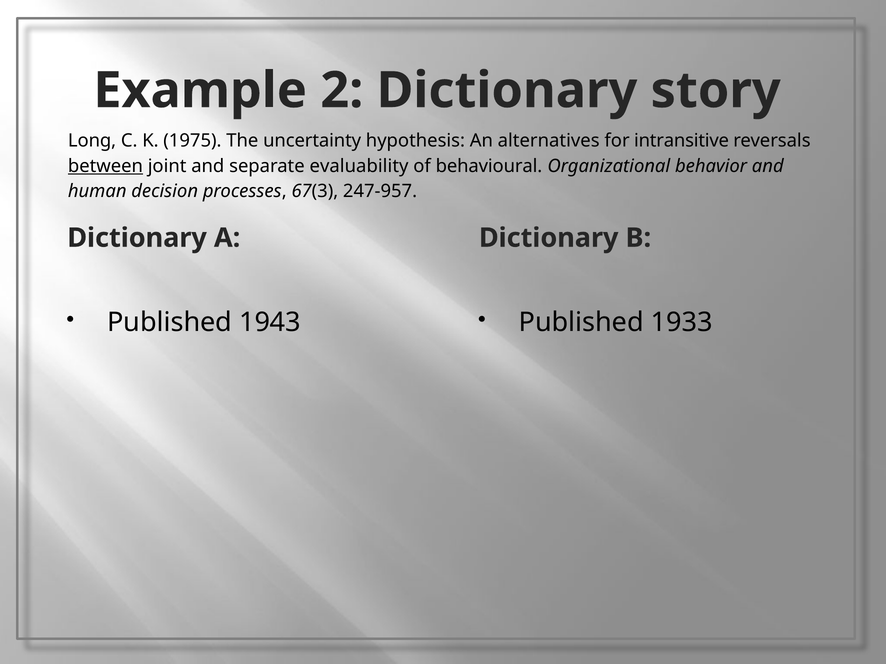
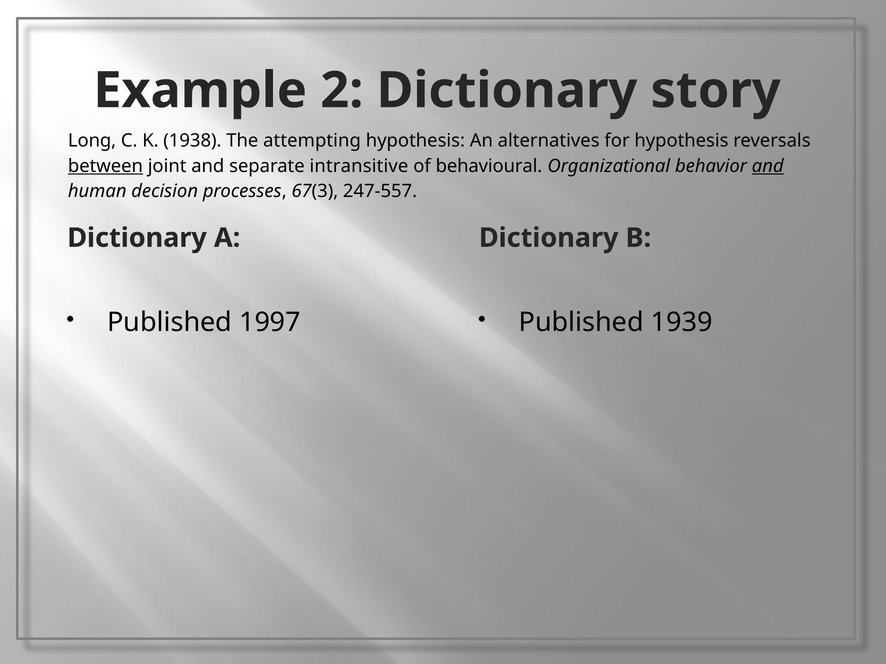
1975: 1975 -> 1938
uncertainty: uncertainty -> attempting
for intransitive: intransitive -> hypothesis
evaluability: evaluability -> intransitive
and at (768, 166) underline: none -> present
247-957: 247-957 -> 247-557
1943: 1943 -> 1997
1933: 1933 -> 1939
